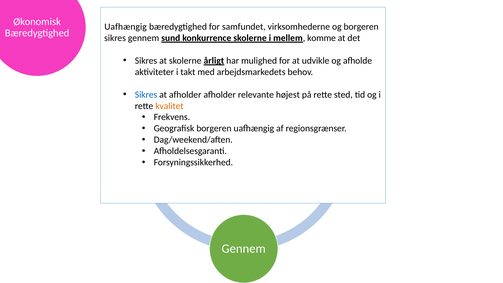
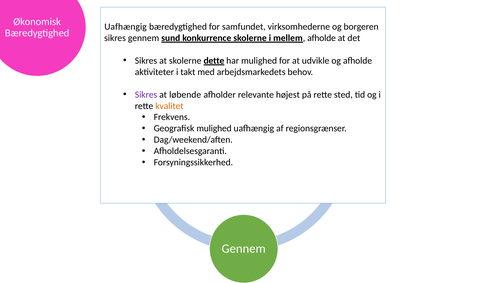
mellem komme: komme -> afholde
årligt: årligt -> dette
Sikres at (146, 95) colour: blue -> purple
at afholder: afholder -> løbende
Geografisk borgeren: borgeren -> mulighed
